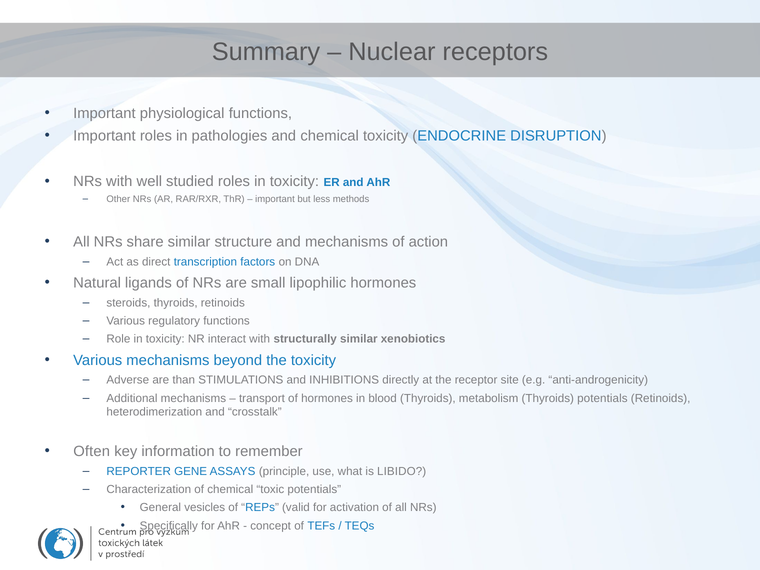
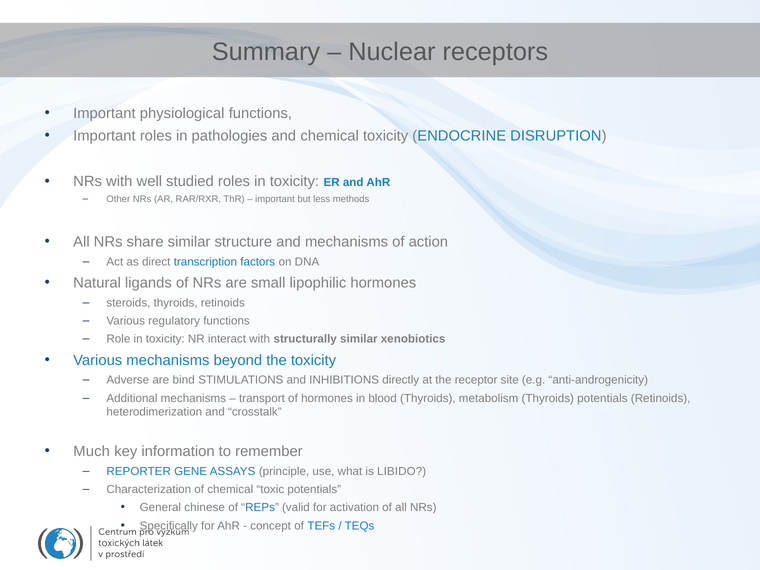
than: than -> bind
Often: Often -> Much
vesicles: vesicles -> chinese
